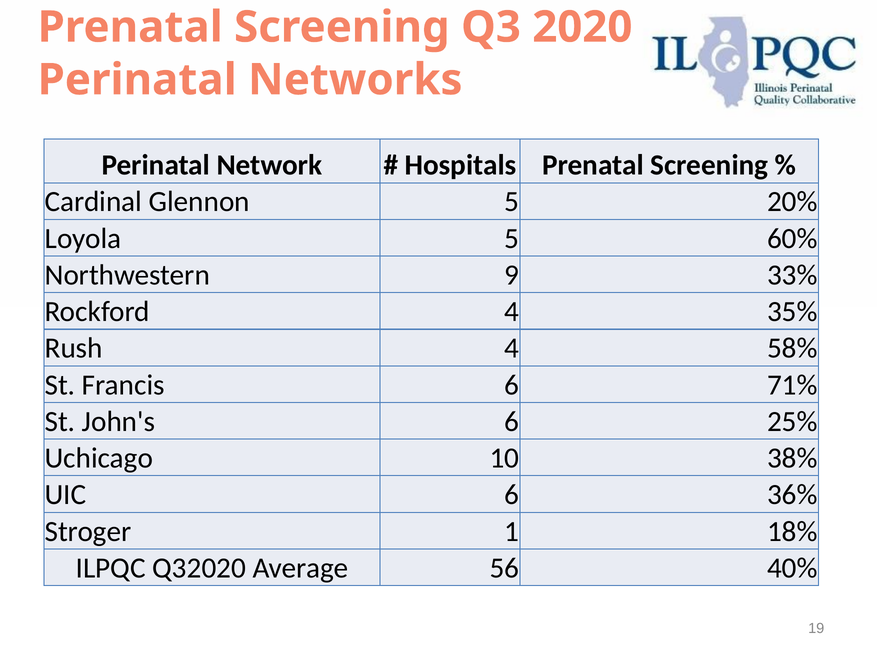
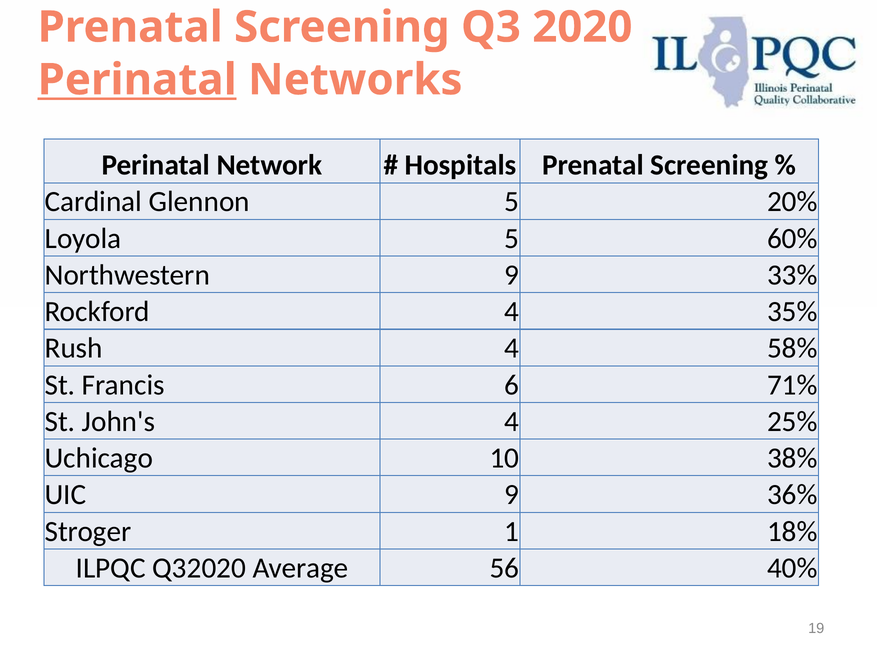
Perinatal at (137, 80) underline: none -> present
John's 6: 6 -> 4
UIC 6: 6 -> 9
